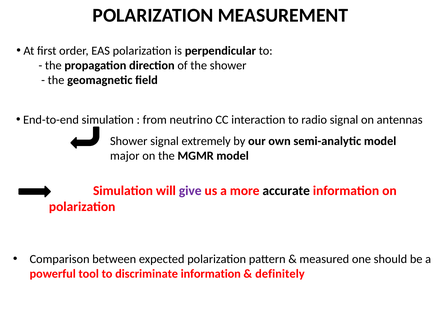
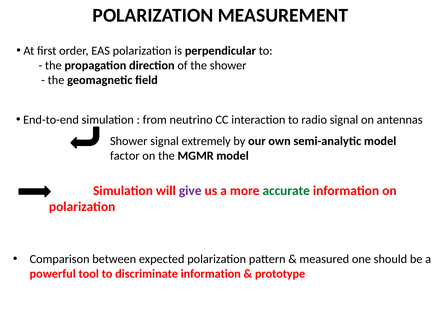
major: major -> factor
accurate colour: black -> green
definitely: definitely -> prototype
